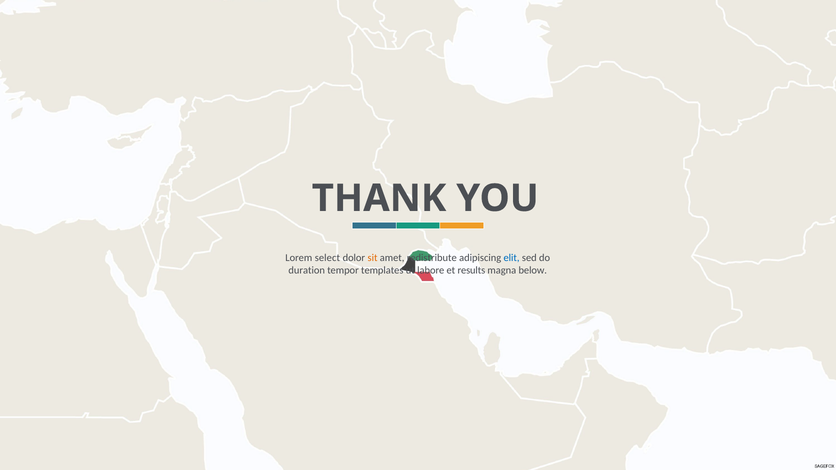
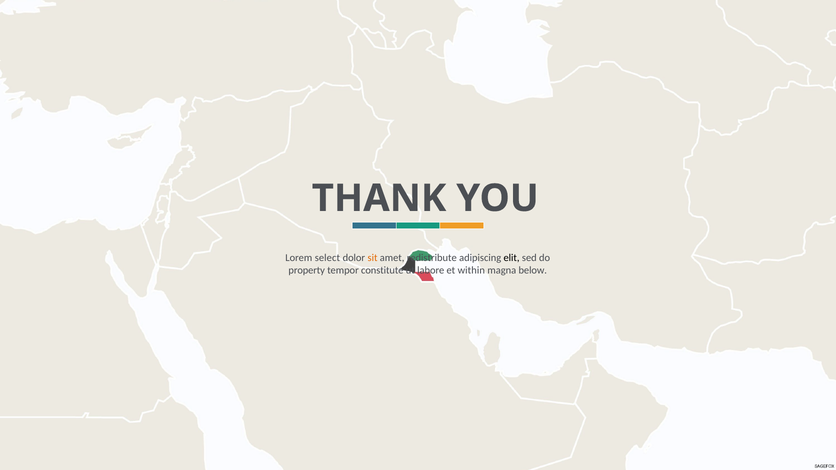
elit colour: blue -> black
duration: duration -> property
templates: templates -> constitute
results: results -> within
